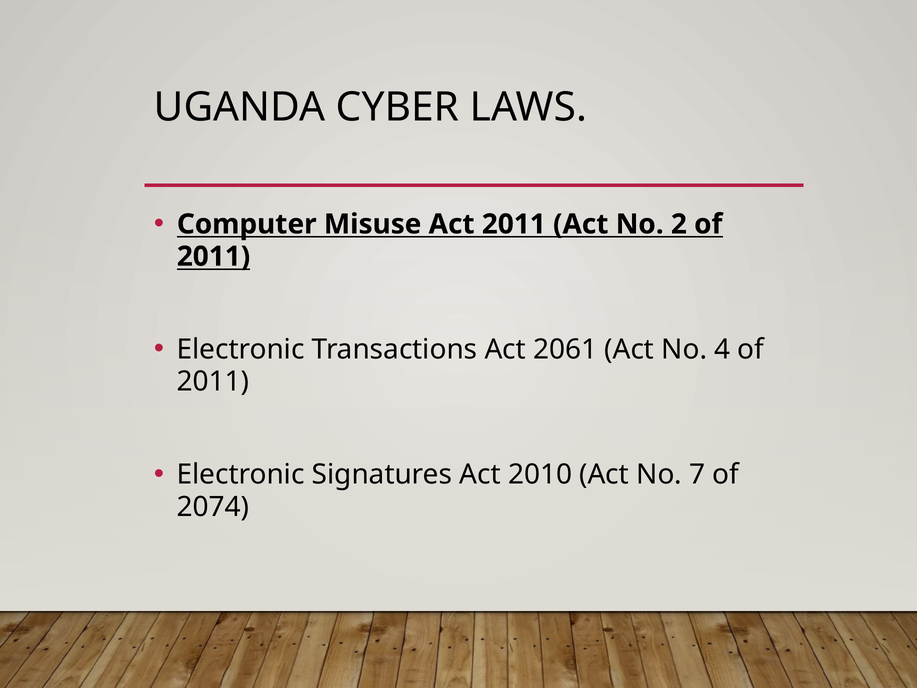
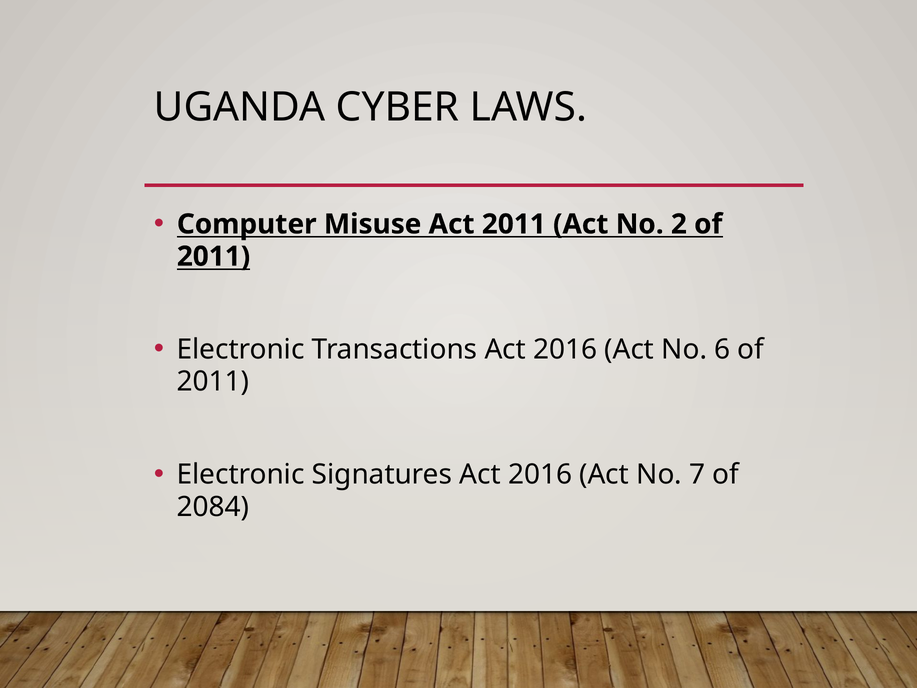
Transactions Act 2061: 2061 -> 2016
4: 4 -> 6
Signatures Act 2010: 2010 -> 2016
2074: 2074 -> 2084
